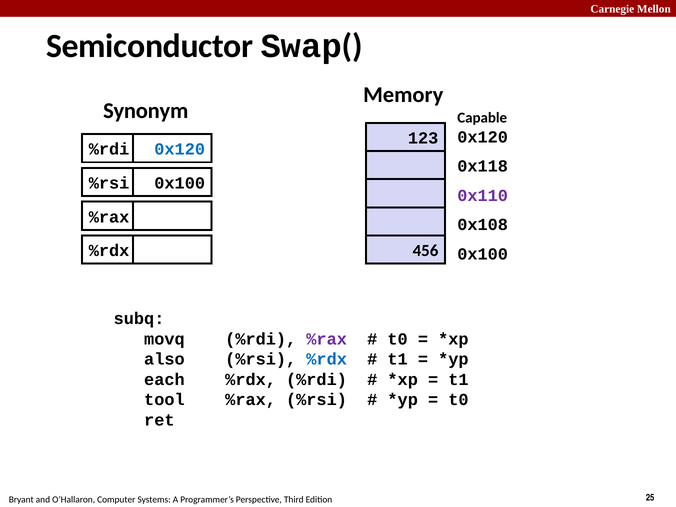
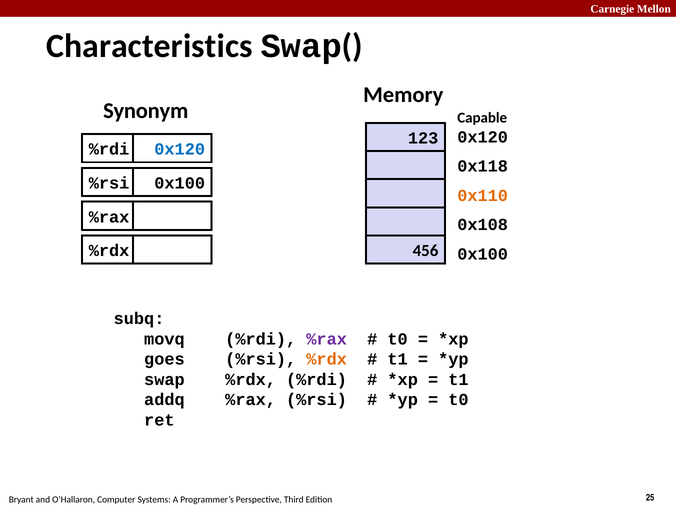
Semiconductor: Semiconductor -> Characteristics
0x110 colour: purple -> orange
also: also -> goes
%rdx at (327, 359) colour: blue -> orange
each: each -> swap
tool: tool -> addq
